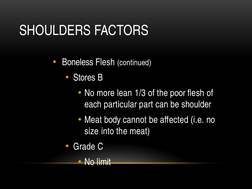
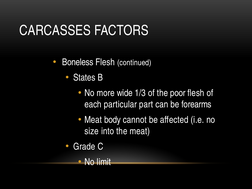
SHOULDERS: SHOULDERS -> CARCASSES
Stores: Stores -> States
lean: lean -> wide
shoulder: shoulder -> forearms
